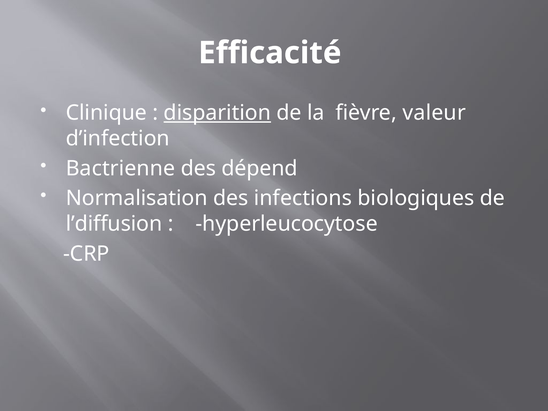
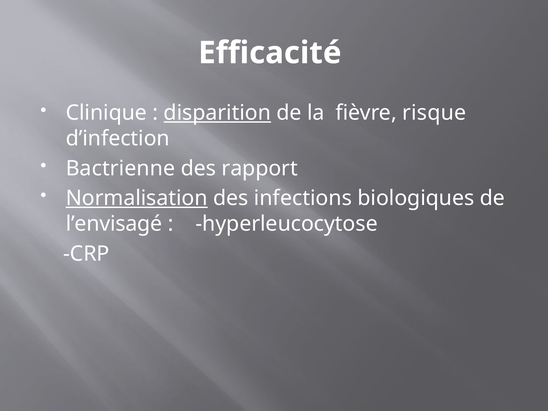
valeur: valeur -> risque
dépend: dépend -> rapport
Normalisation underline: none -> present
l’diffusion: l’diffusion -> l’envisagé
